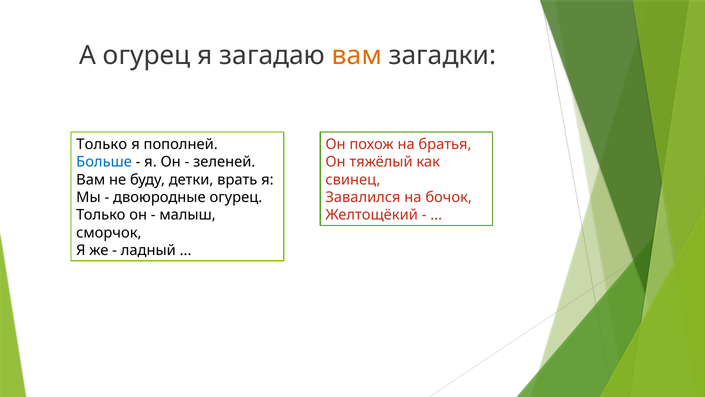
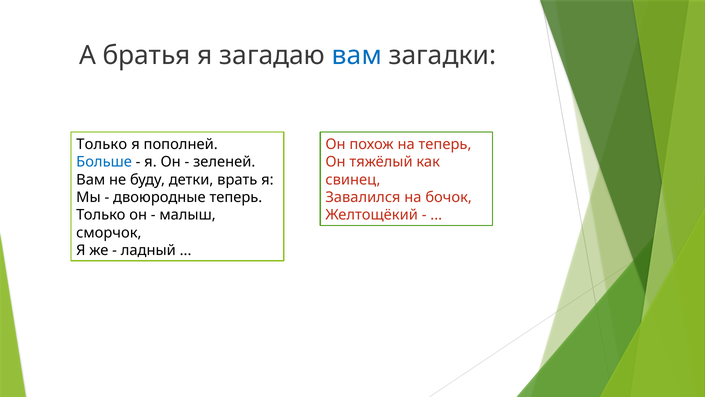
А огурец: огурец -> братья
вам at (357, 56) colour: orange -> blue
на братья: братья -> теперь
двоюродные огурец: огурец -> теперь
